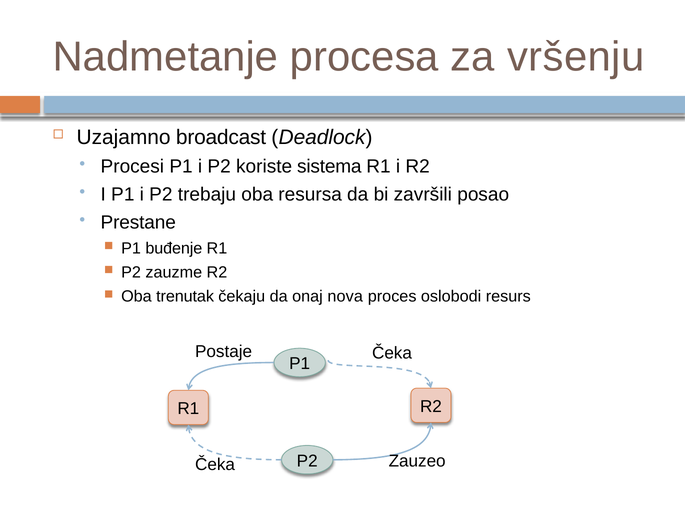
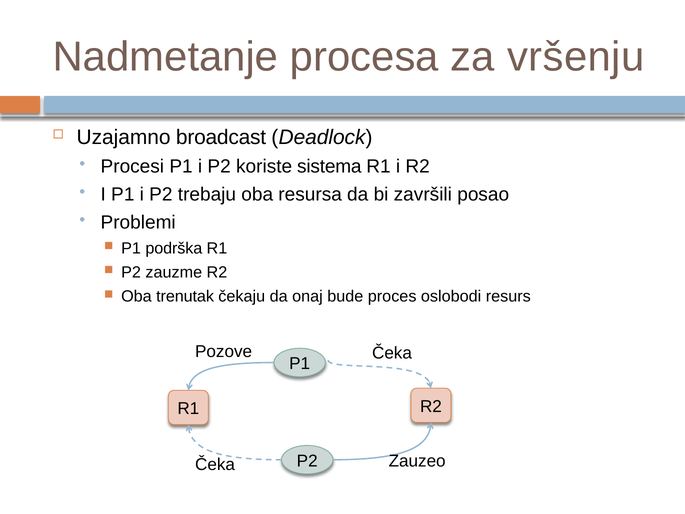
Prestane: Prestane -> Problemi
buđenje: buđenje -> podrška
nova: nova -> bude
Postaje: Postaje -> Pozove
